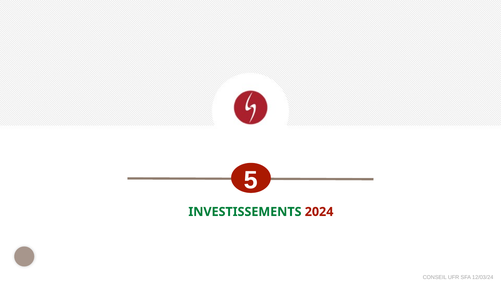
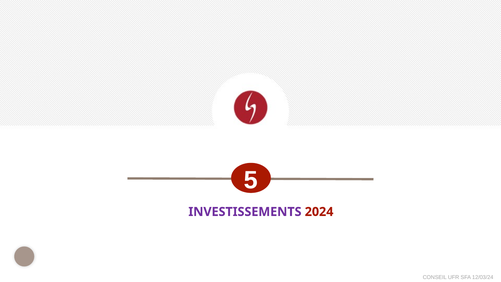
INVESTISSEMENTS colour: green -> purple
